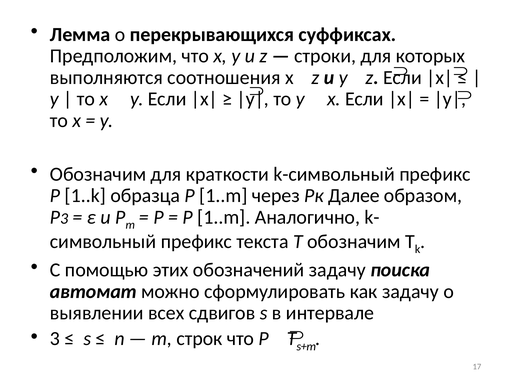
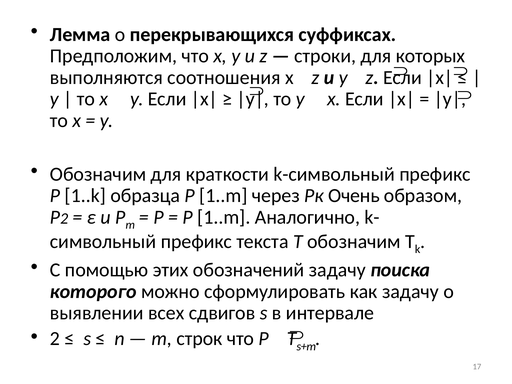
Далее: Далее -> Очень
3 at (64, 218): 3 -> 2
автомат: автомат -> которого
3 at (55, 339): 3 -> 2
